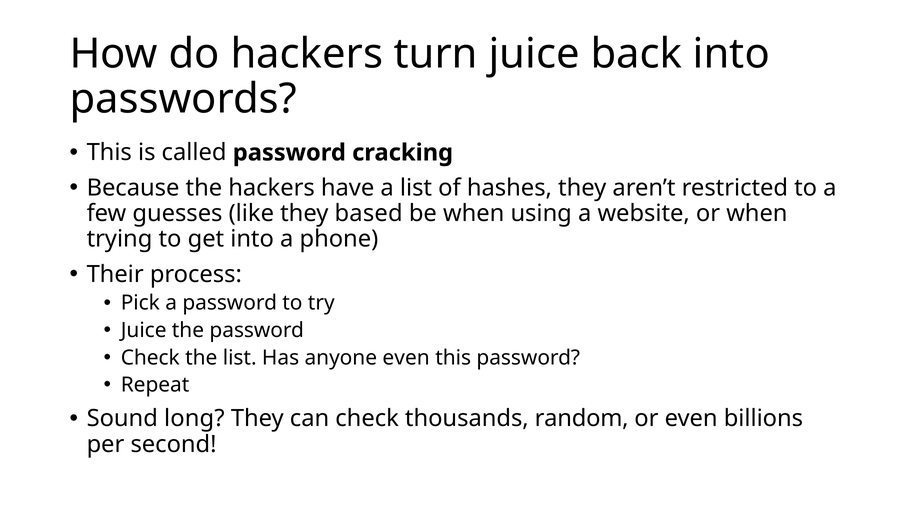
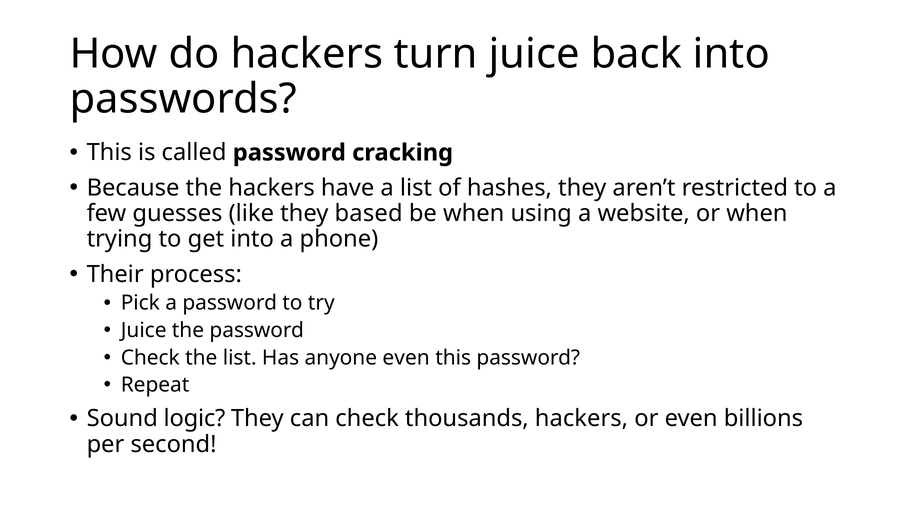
long: long -> logic
thousands random: random -> hackers
